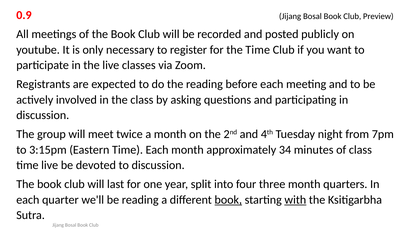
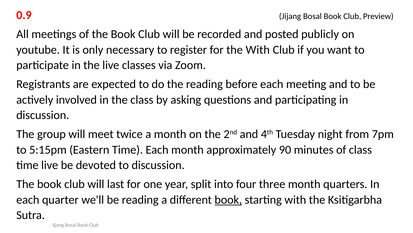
the Time: Time -> With
3:15pm: 3:15pm -> 5:15pm
34: 34 -> 90
with at (295, 199) underline: present -> none
